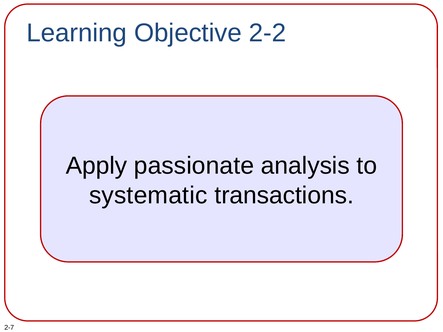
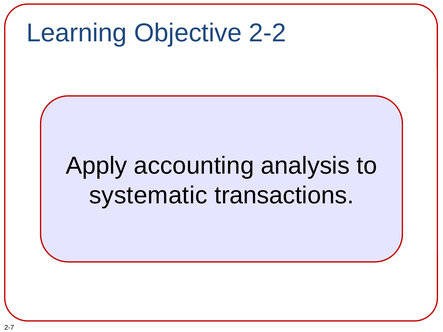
passionate: passionate -> accounting
